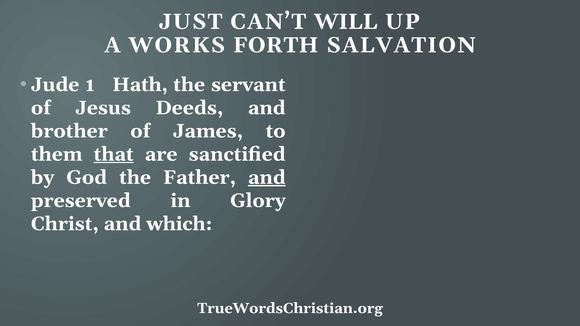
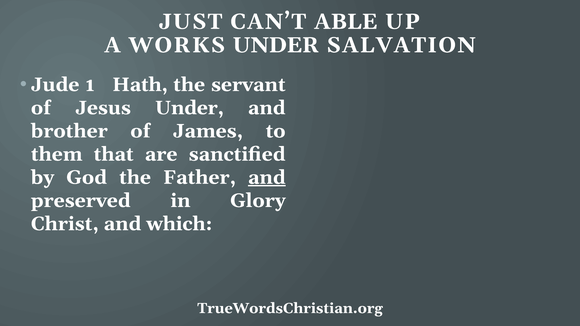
WILL: WILL -> ABLE
WORKS FORTH: FORTH -> UNDER
Jesus Deeds: Deeds -> Under
that underline: present -> none
